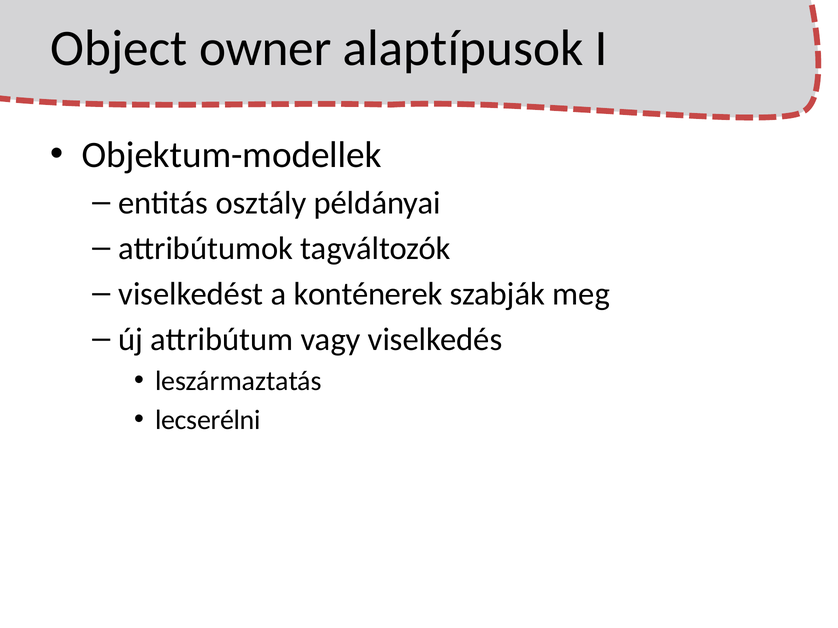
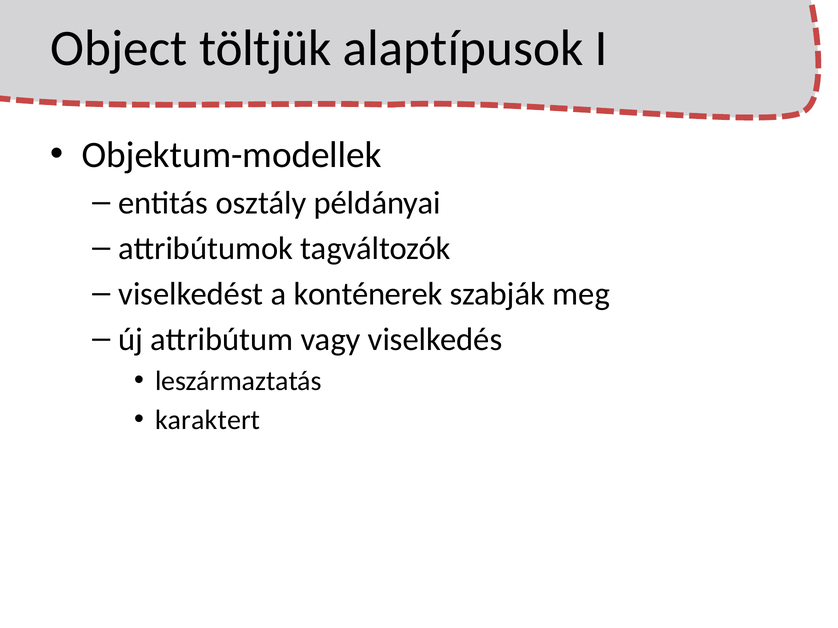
owner: owner -> töltjük
lecserélni: lecserélni -> karaktert
